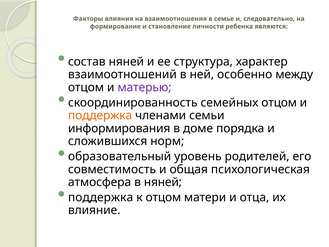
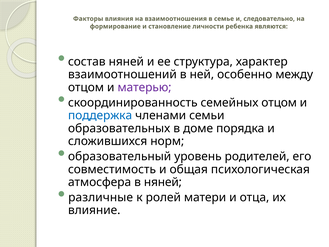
поддержка at (100, 115) colour: orange -> blue
информирования: информирования -> образовательных
поддержка at (101, 197): поддержка -> различные
к отцом: отцом -> ролей
